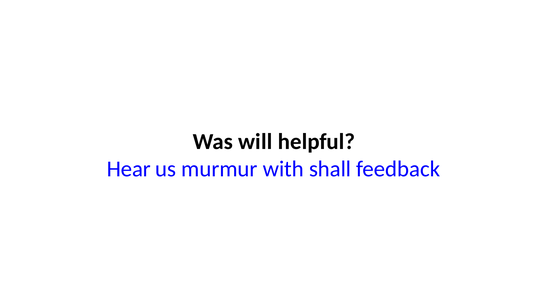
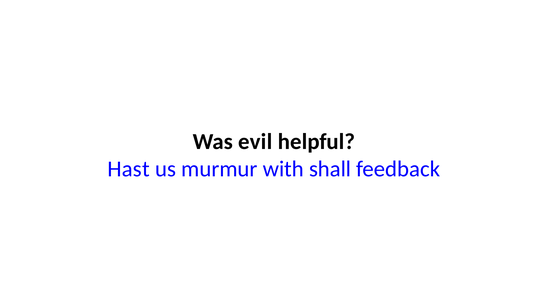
will: will -> evil
Hear: Hear -> Hast
